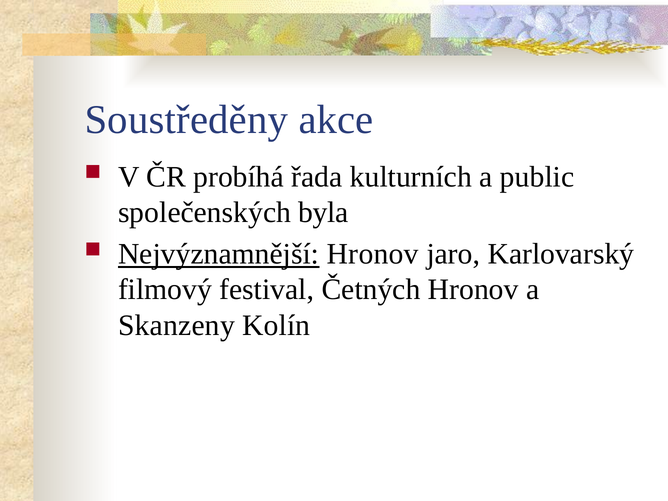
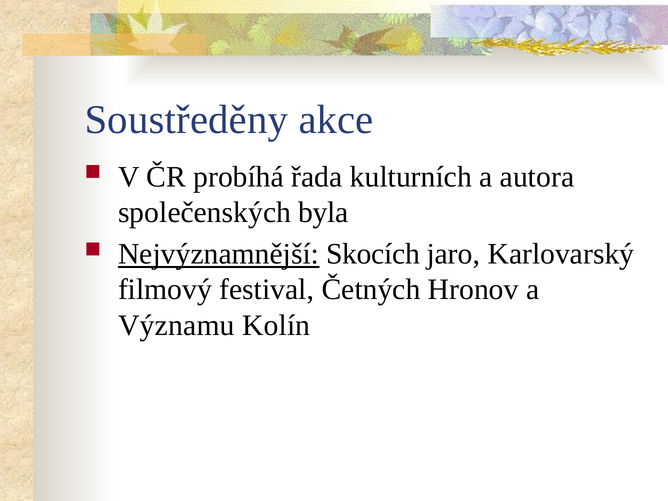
public: public -> autora
Nejvýznamnější Hronov: Hronov -> Skocích
Skanzeny: Skanzeny -> Významu
